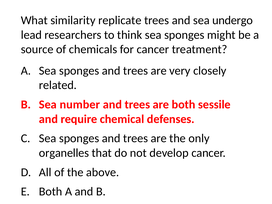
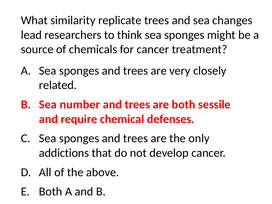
undergo: undergo -> changes
organelles: organelles -> addictions
